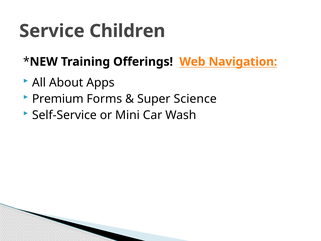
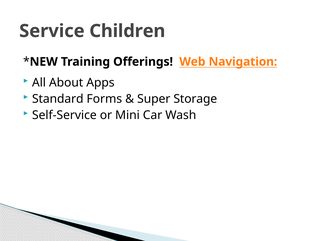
Premium: Premium -> Standard
Science: Science -> Storage
